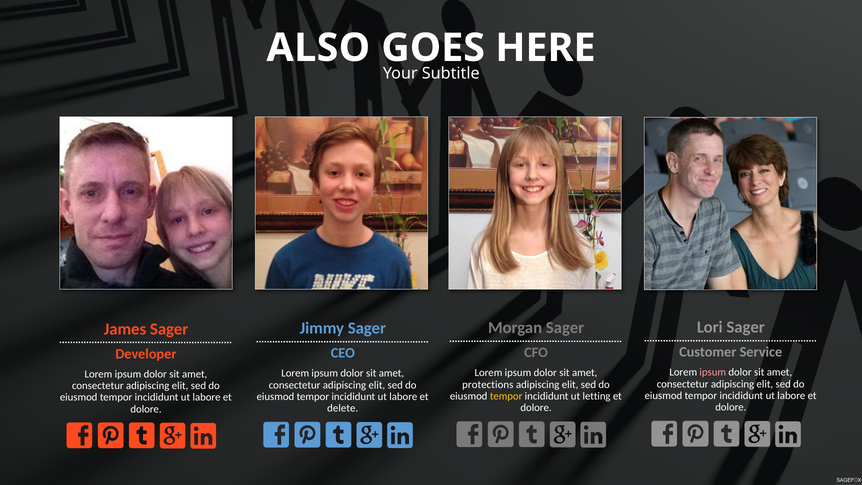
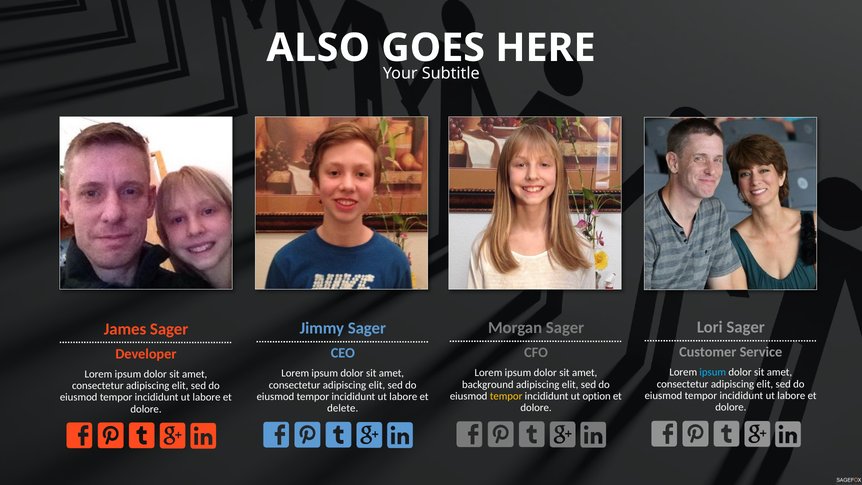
ipsum at (713, 372) colour: pink -> light blue
protections: protections -> background
letting: letting -> option
